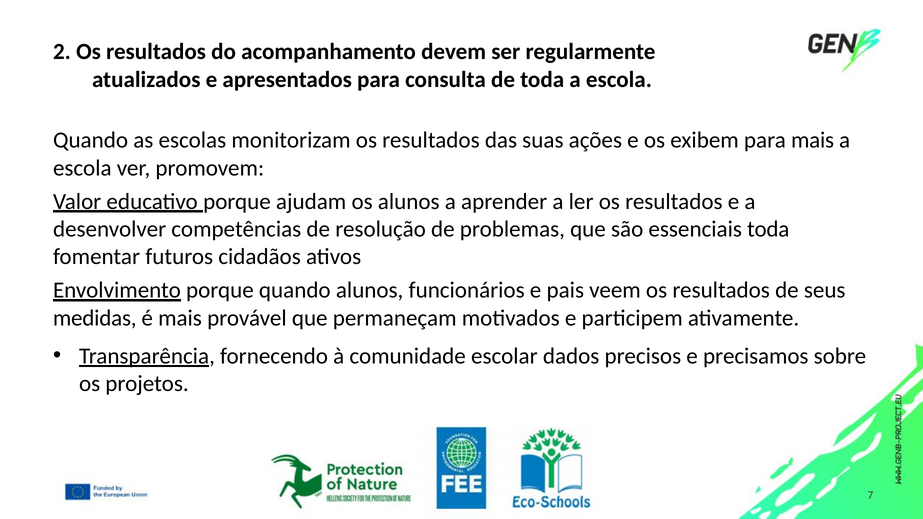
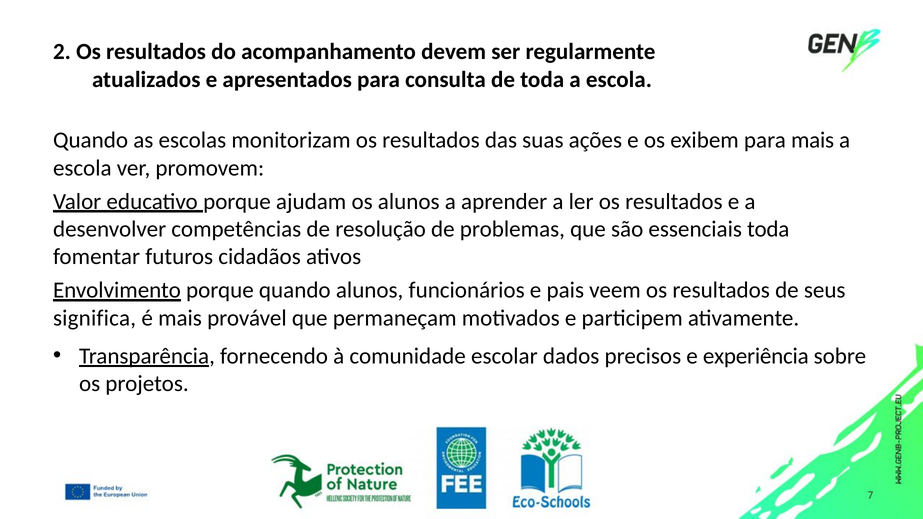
medidas: medidas -> significa
precisamos: precisamos -> experiência
